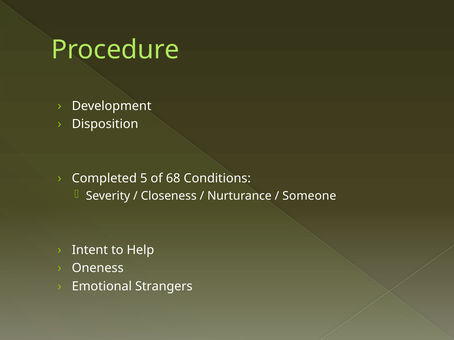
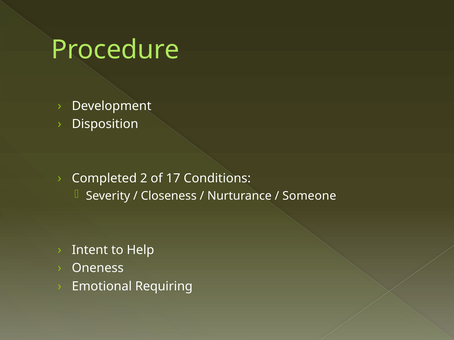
5: 5 -> 2
68: 68 -> 17
Strangers: Strangers -> Requiring
